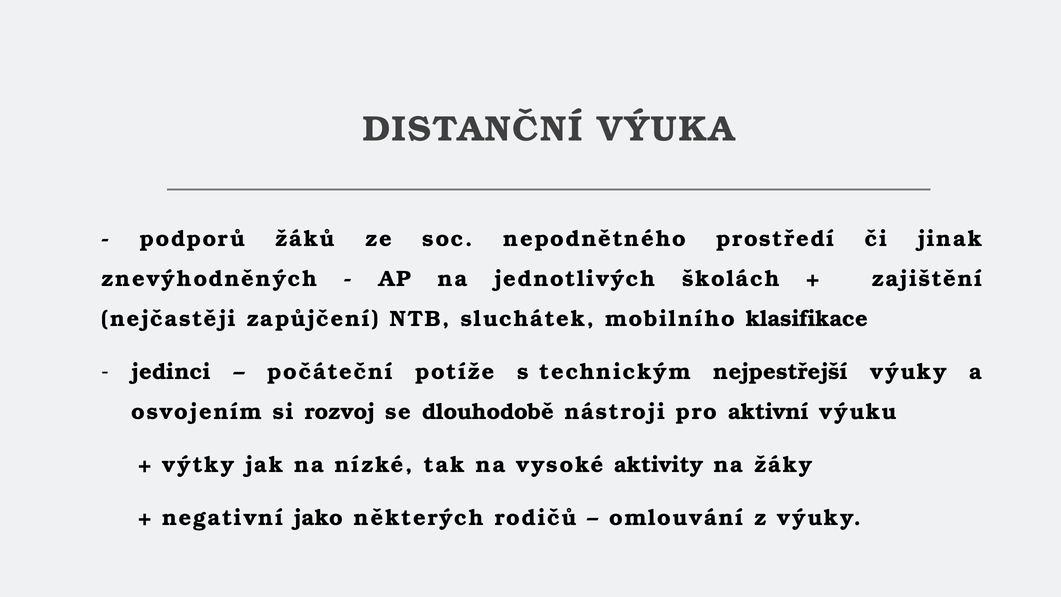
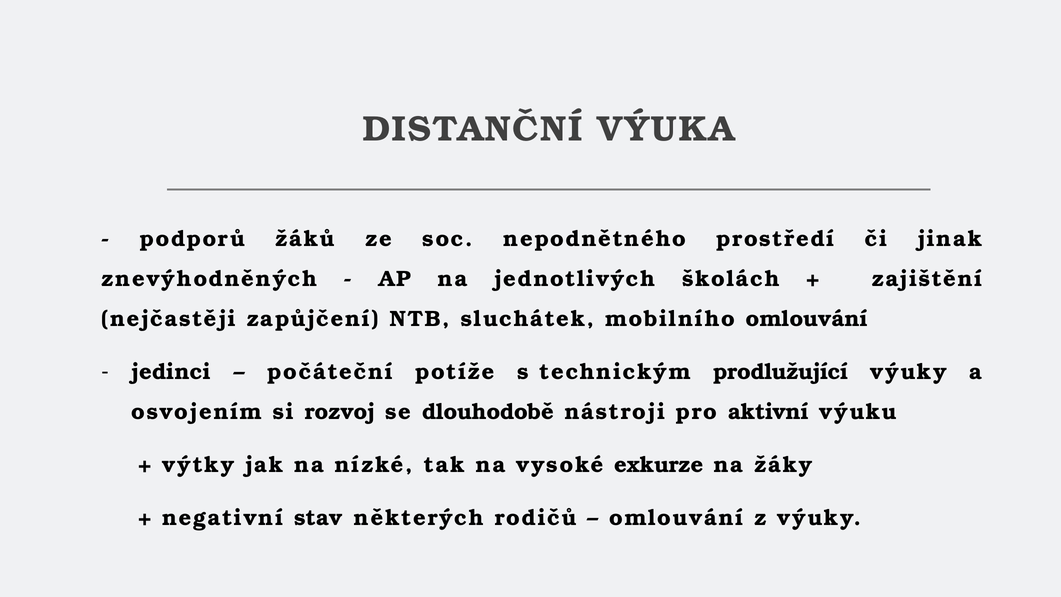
mobilního klasifikace: klasifikace -> omlouvání
nejpestřejší: nejpestřejší -> prodlužující
aktivity: aktivity -> exkurze
jako: jako -> stav
